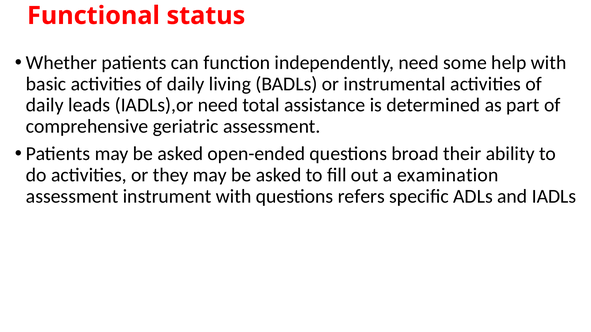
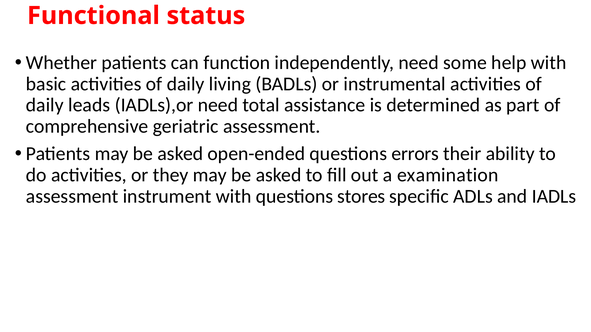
broad: broad -> errors
refers: refers -> stores
